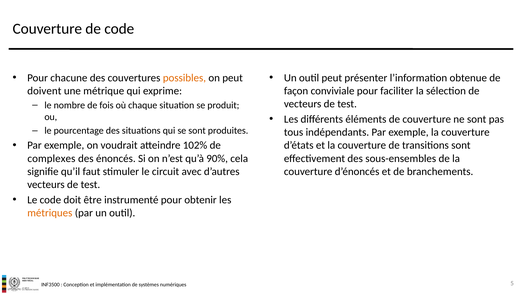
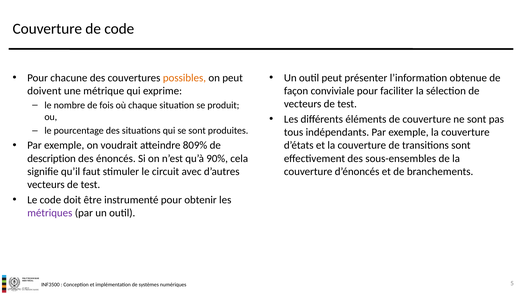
102%: 102% -> 809%
complexes: complexes -> description
métriques colour: orange -> purple
